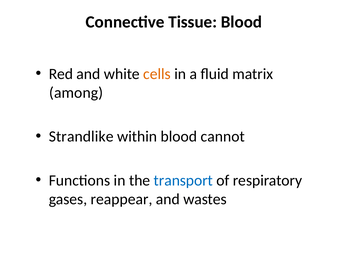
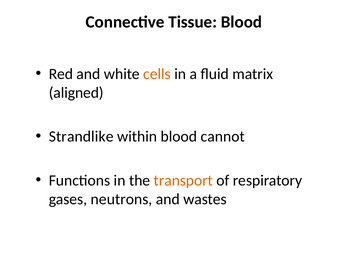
among: among -> aligned
transport colour: blue -> orange
reappear: reappear -> neutrons
